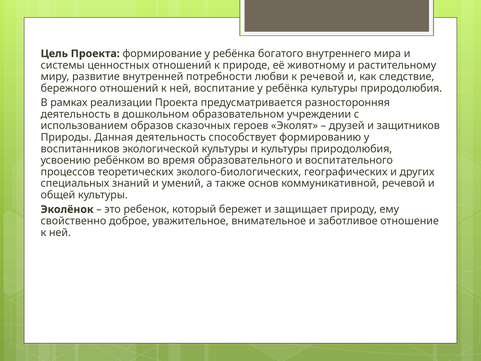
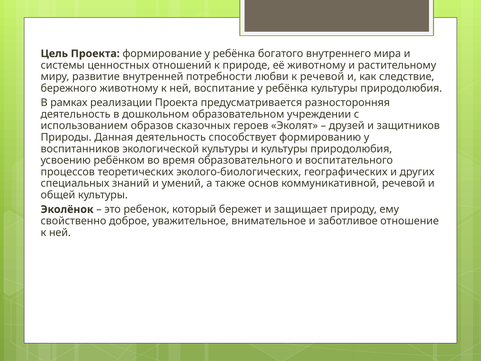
бережного отношений: отношений -> животному
